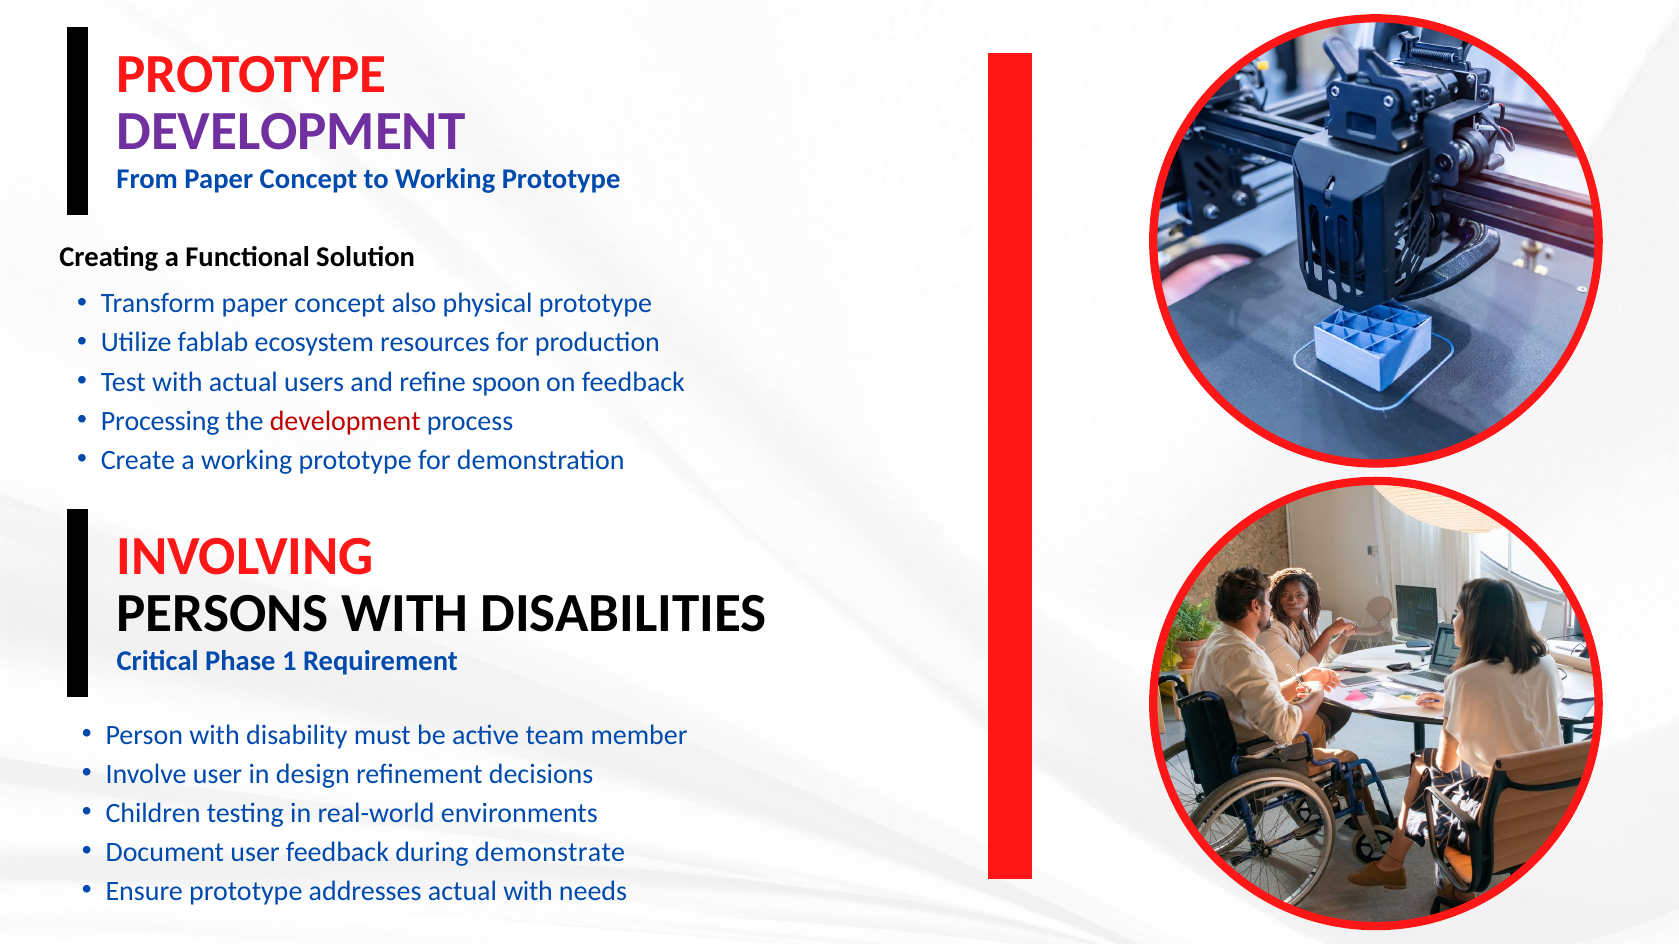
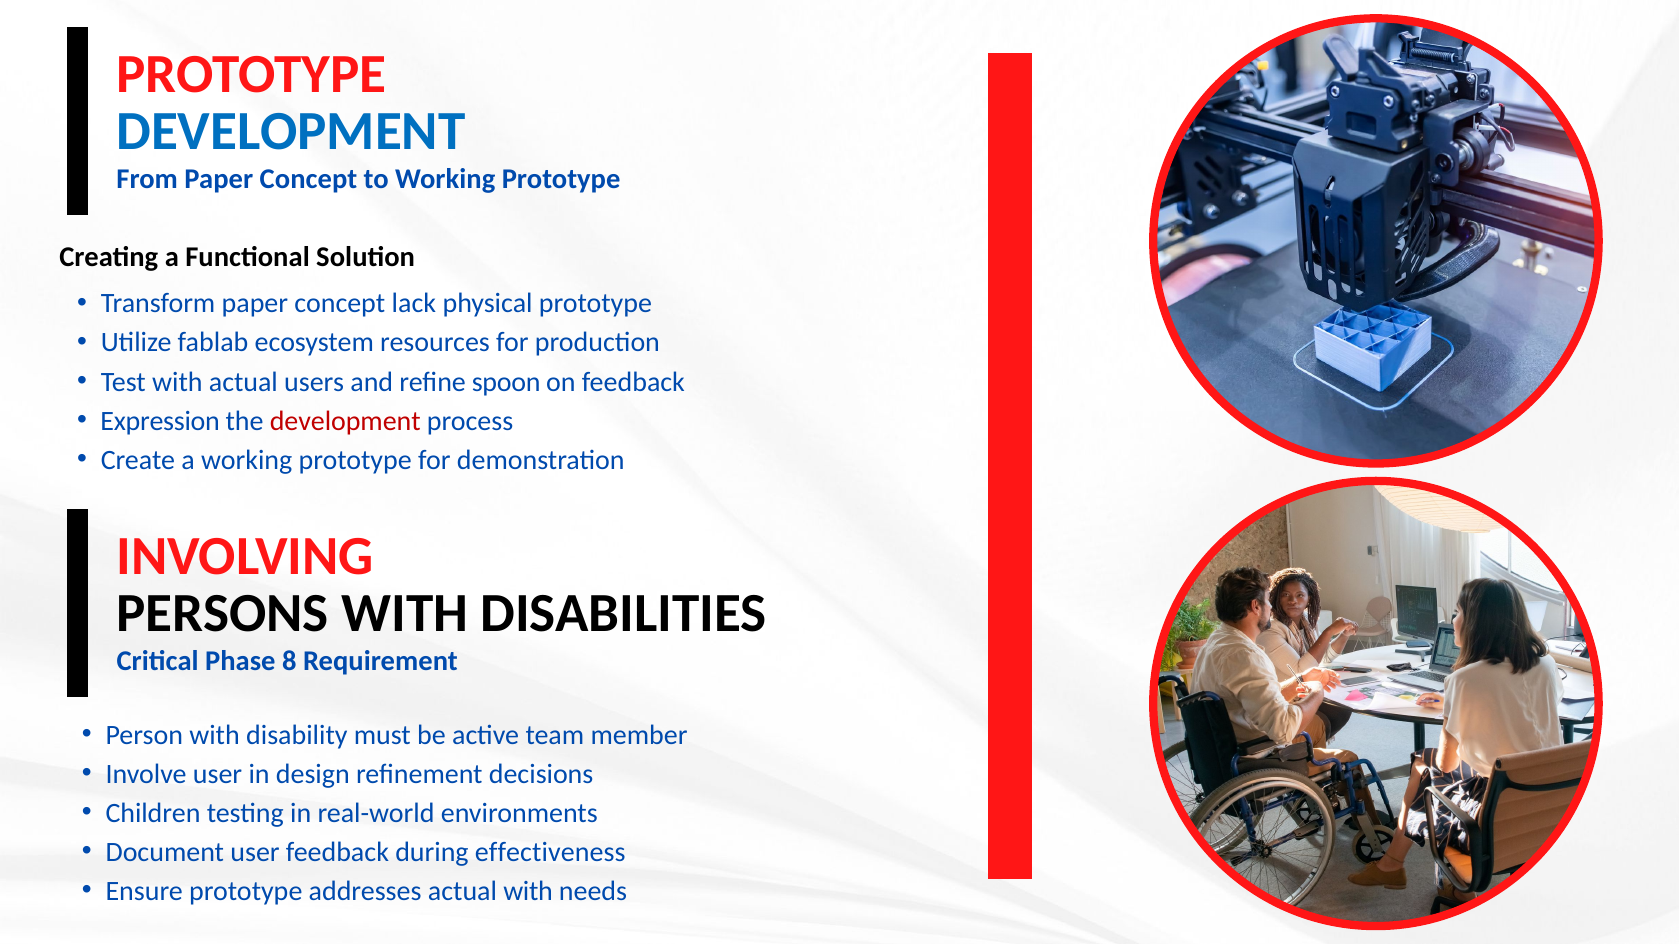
DEVELOPMENT at (291, 132) colour: purple -> blue
also: also -> lack
Processing: Processing -> Expression
1: 1 -> 8
demonstrate: demonstrate -> effectiveness
